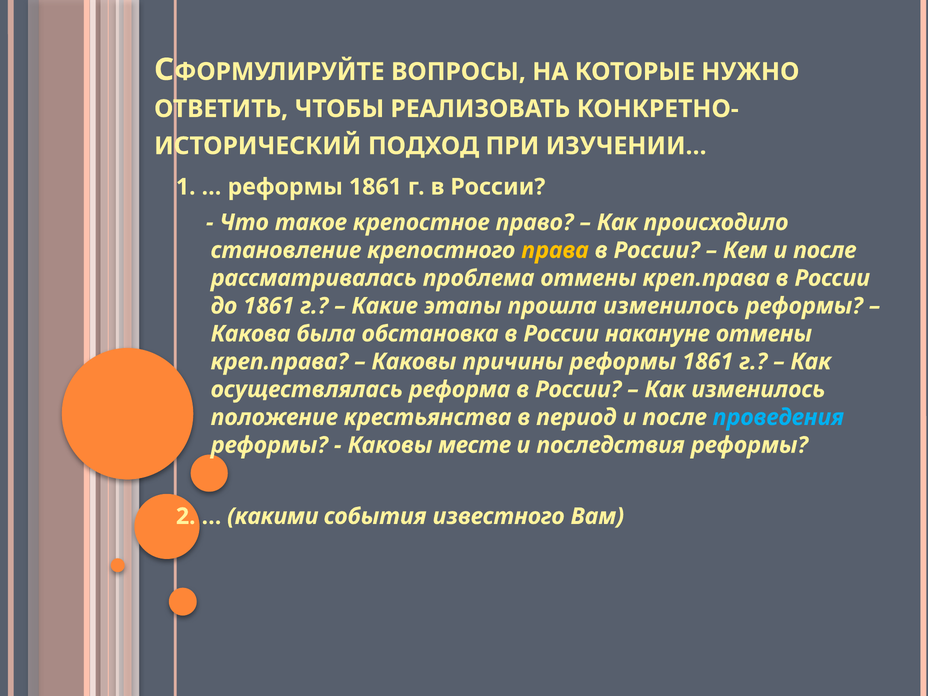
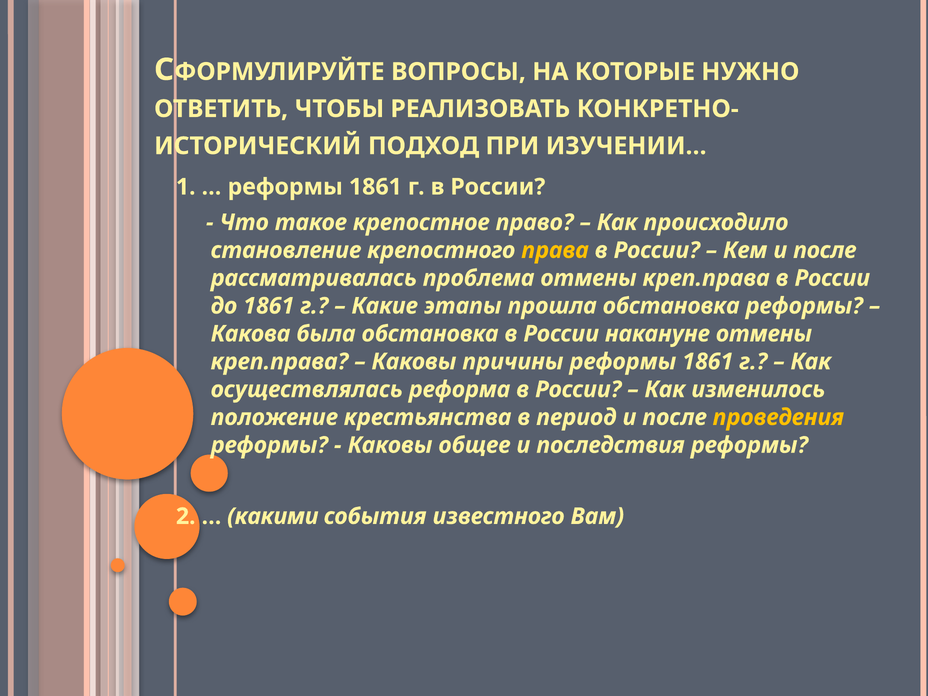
прошла изменилось: изменилось -> обстановка
проведения colour: light blue -> yellow
месте: месте -> общее
